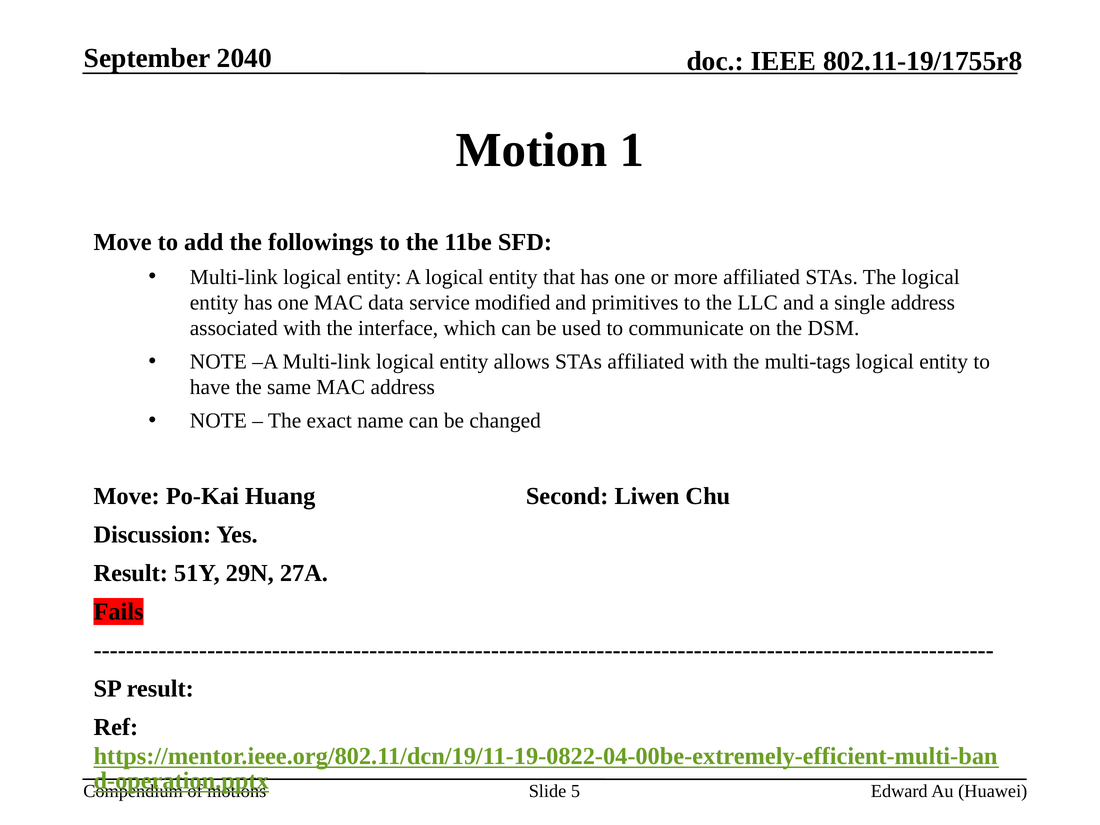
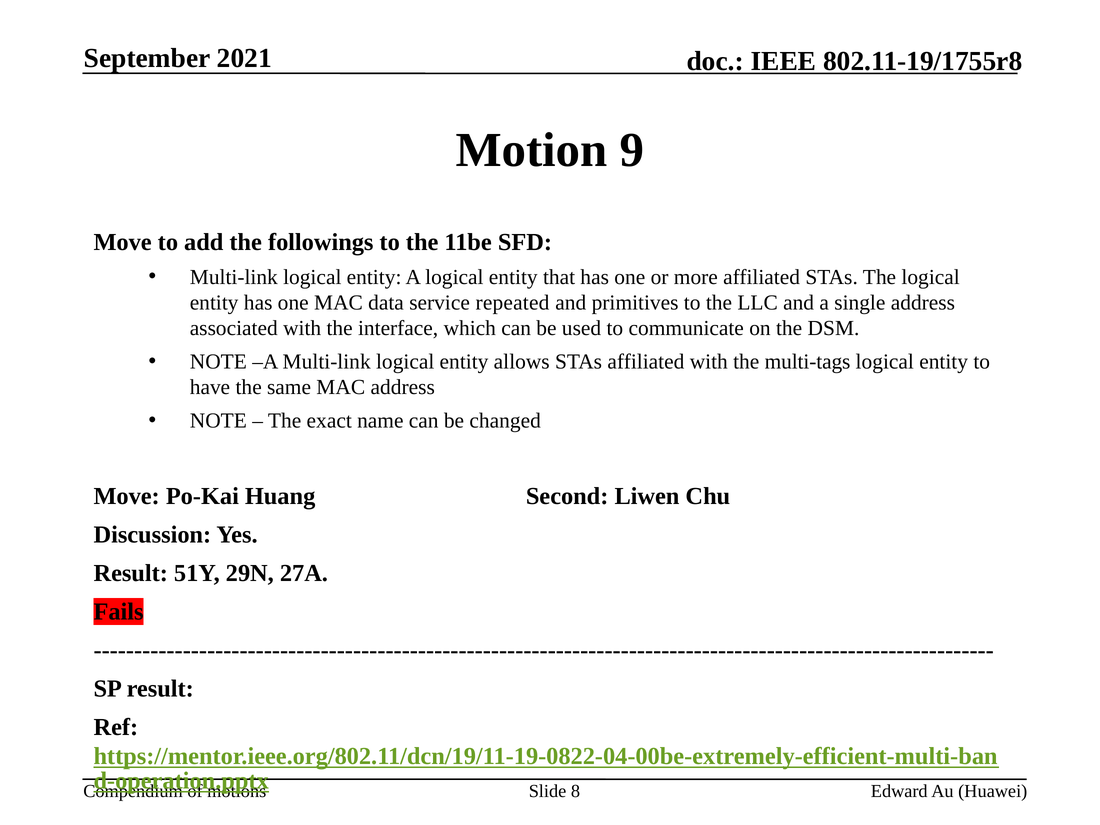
2040: 2040 -> 2021
1: 1 -> 9
modified: modified -> repeated
5: 5 -> 8
